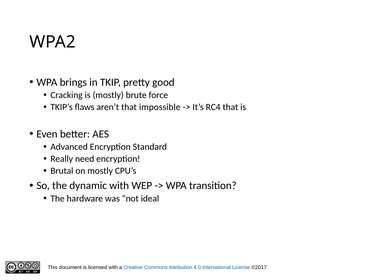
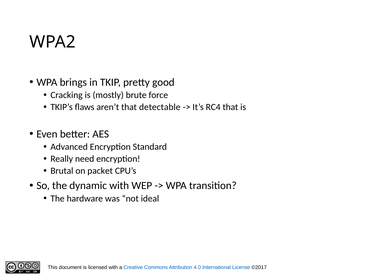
impossible: impossible -> detectable
on mostly: mostly -> packet
